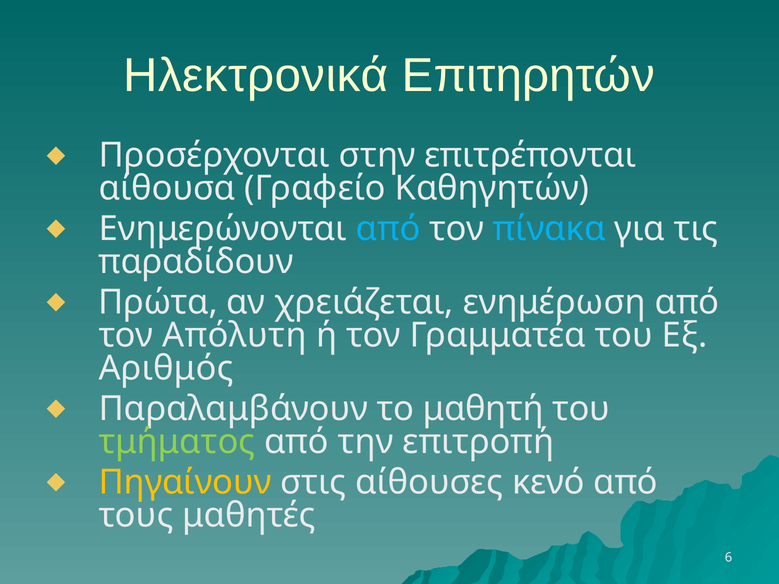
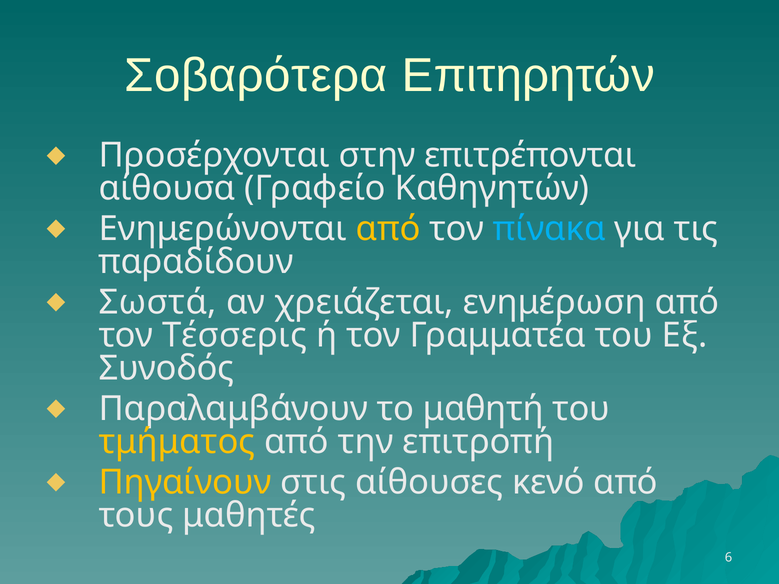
Ηλεκτρονικά: Ηλεκτρονικά -> Σοβαρότερα
από at (388, 229) colour: light blue -> yellow
Πρώτα: Πρώτα -> Σωστά
Απόλυτη: Απόλυτη -> Τέσσερις
Αριθμός: Αριθμός -> Συνοδός
τμήματος colour: light green -> yellow
